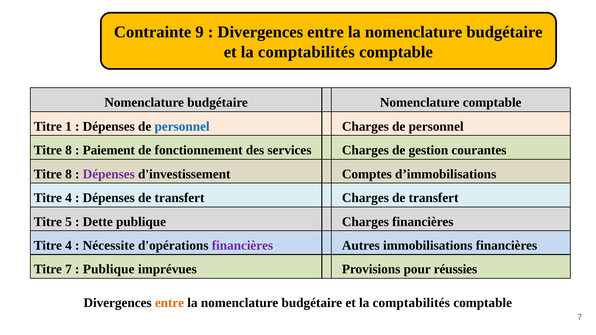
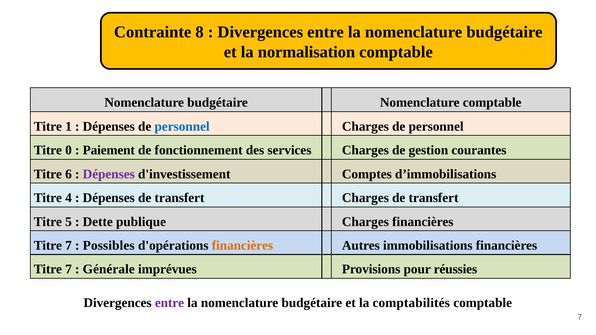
9: 9 -> 8
comptabilités at (306, 52): comptabilités -> normalisation
8 at (68, 150): 8 -> 0
8 at (68, 174): 8 -> 6
4 at (68, 246): 4 -> 7
Nécessite: Nécessite -> Possibles
financières at (242, 246) colour: purple -> orange
Publique at (109, 270): Publique -> Générale
entre at (170, 303) colour: orange -> purple
